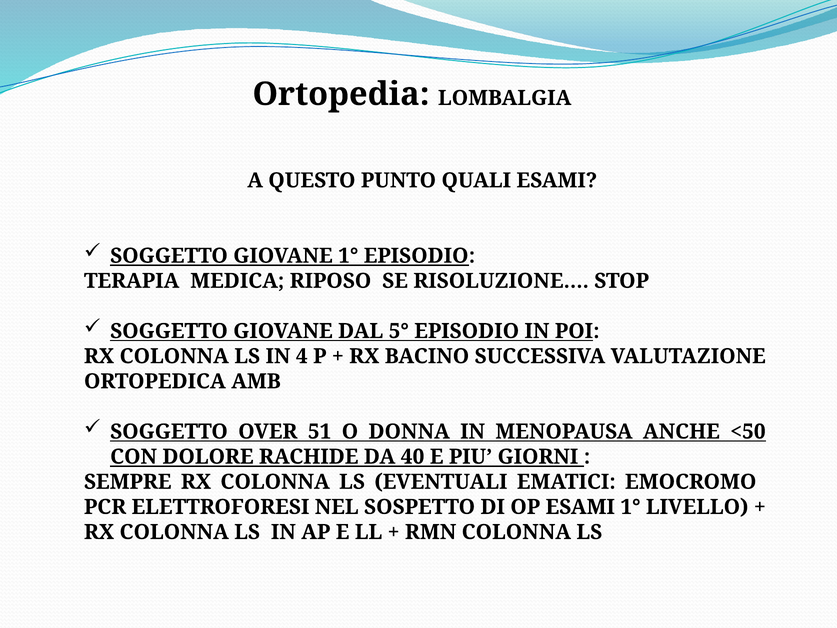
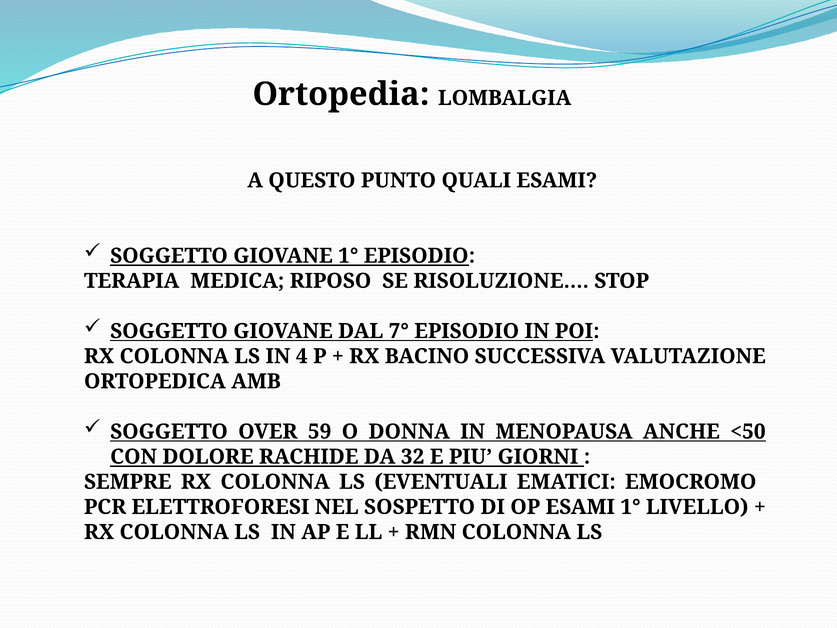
5°: 5° -> 7°
51: 51 -> 59
40: 40 -> 32
